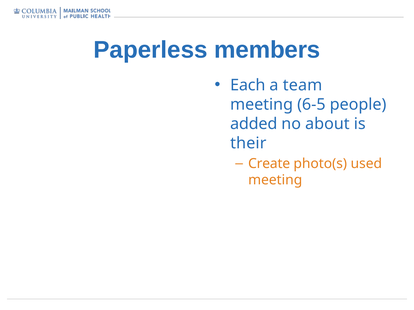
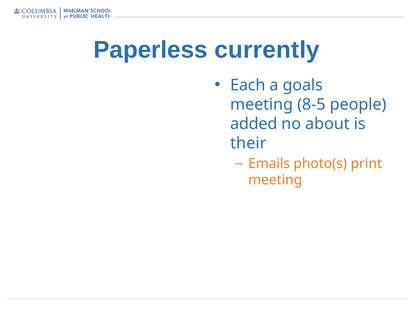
members: members -> currently
team: team -> goals
6-5: 6-5 -> 8-5
Create: Create -> Emails
used: used -> print
